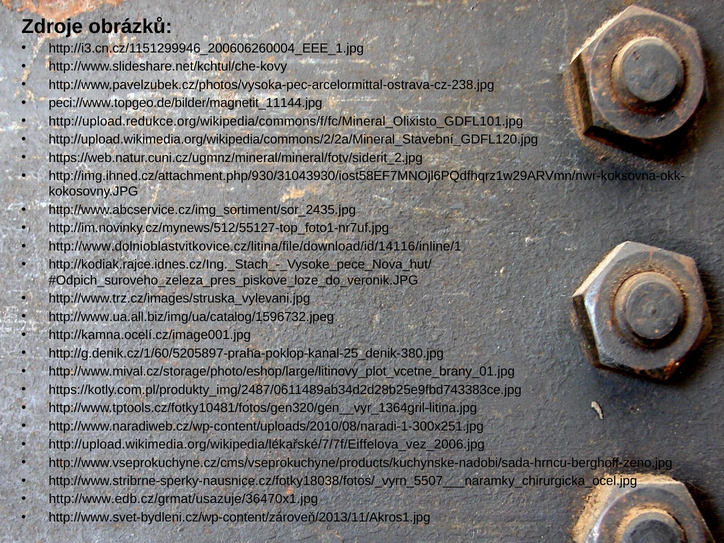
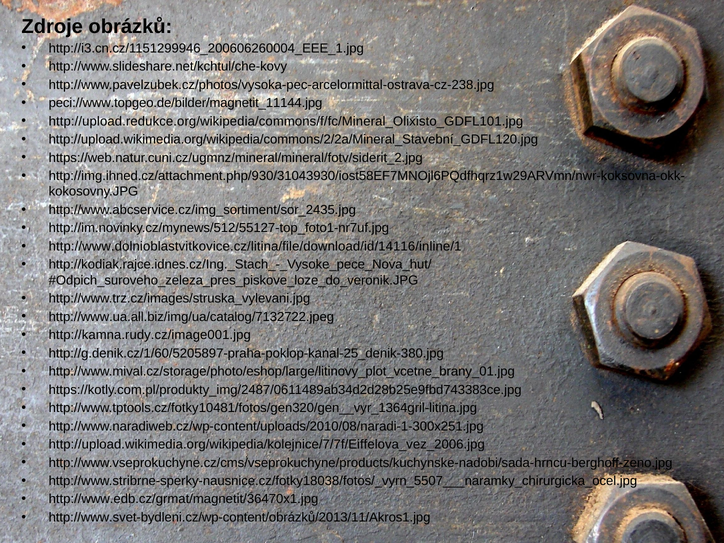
http://www.ua.all.biz/img/ua/catalog/1596732.jpeg: http://www.ua.all.biz/img/ua/catalog/1596732.jpeg -> http://www.ua.all.biz/img/ua/catalog/7132722.jpeg
http://kamna.ocelí.cz/image001.jpg: http://kamna.ocelí.cz/image001.jpg -> http://kamna.rudy.cz/image001.jpg
http://upload.wikimedia.org/wikipedia/lékařské/7/7f/Eiffelova_vez_2006.jpg: http://upload.wikimedia.org/wikipedia/lékařské/7/7f/Eiffelova_vez_2006.jpg -> http://upload.wikimedia.org/wikipedia/kolejnice/7/7f/Eiffelova_vez_2006.jpg
http://www.edb.cz/grmat/usazuje/36470x1.jpg: http://www.edb.cz/grmat/usazuje/36470x1.jpg -> http://www.edb.cz/grmat/magnetit/36470x1.jpg
http://www.svet-bydleni.cz/wp-content/zároveň/2013/11/Akros1.jpg: http://www.svet-bydleni.cz/wp-content/zároveň/2013/11/Akros1.jpg -> http://www.svet-bydleni.cz/wp-content/obrázků/2013/11/Akros1.jpg
